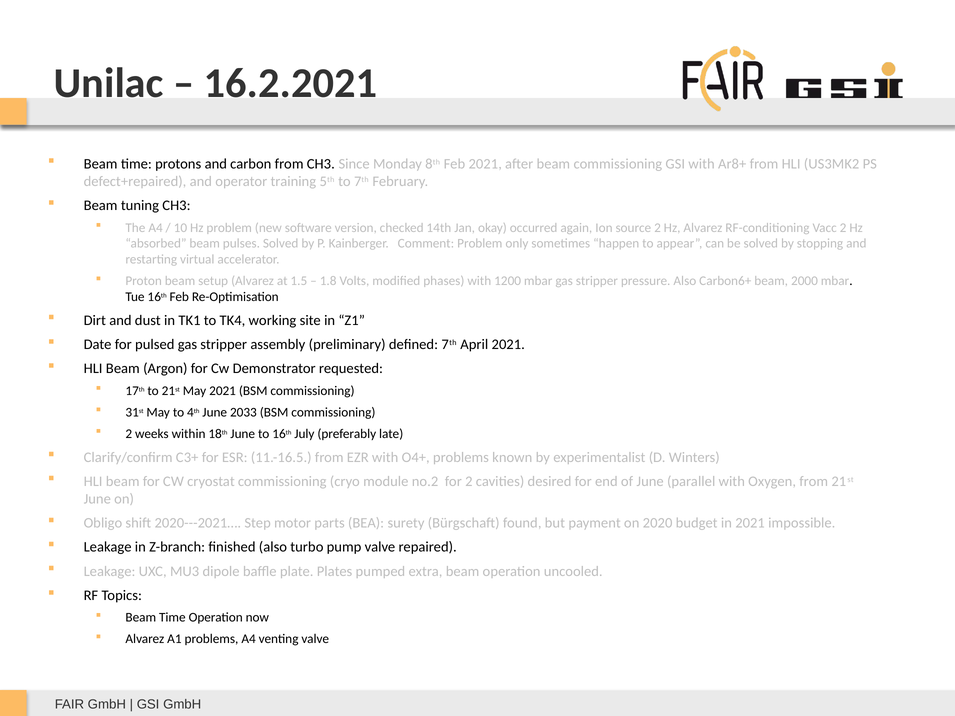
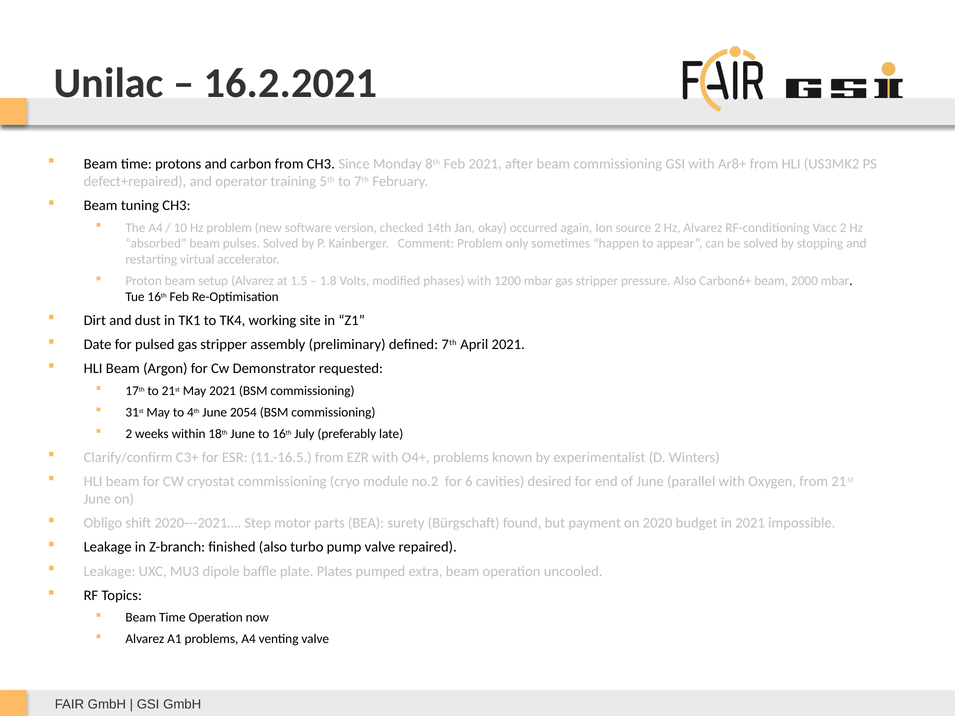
2033: 2033 -> 2054
for 2: 2 -> 6
